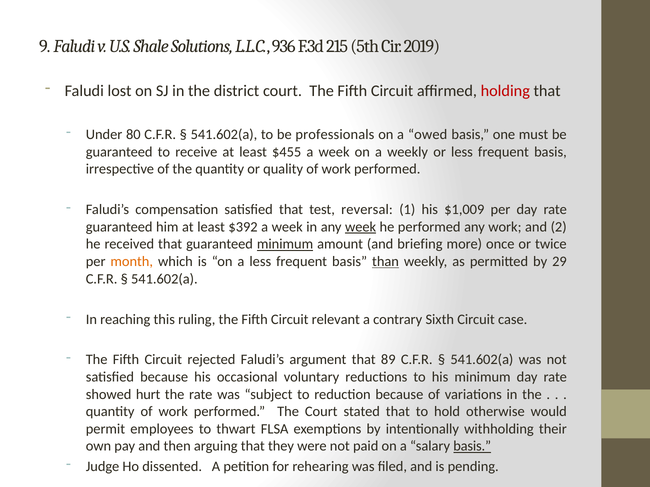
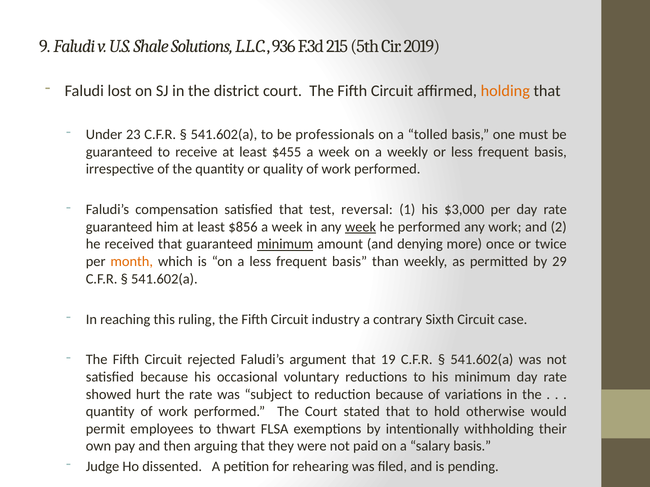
holding colour: red -> orange
80: 80 -> 23
owed: owed -> tolled
$1,009: $1,009 -> $3,000
$392: $392 -> $856
briefing: briefing -> denying
than underline: present -> none
relevant: relevant -> industry
89: 89 -> 19
basis at (472, 447) underline: present -> none
